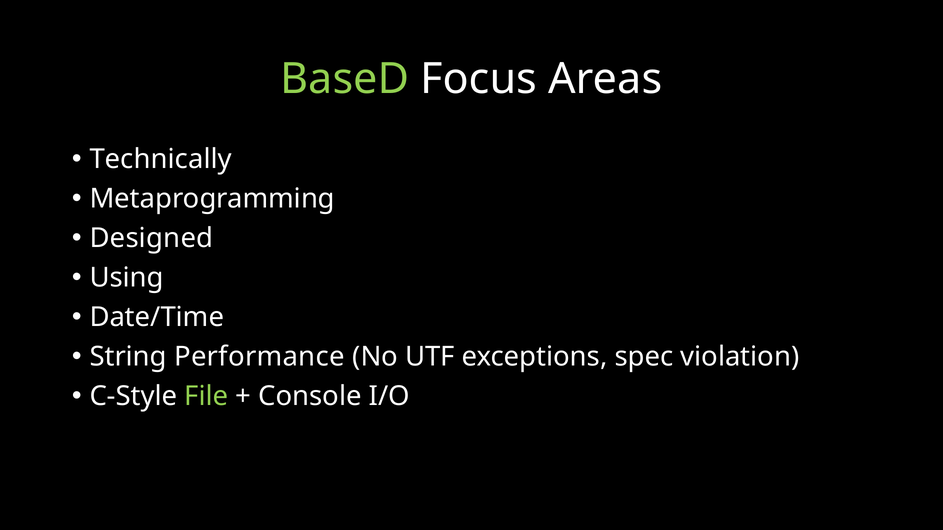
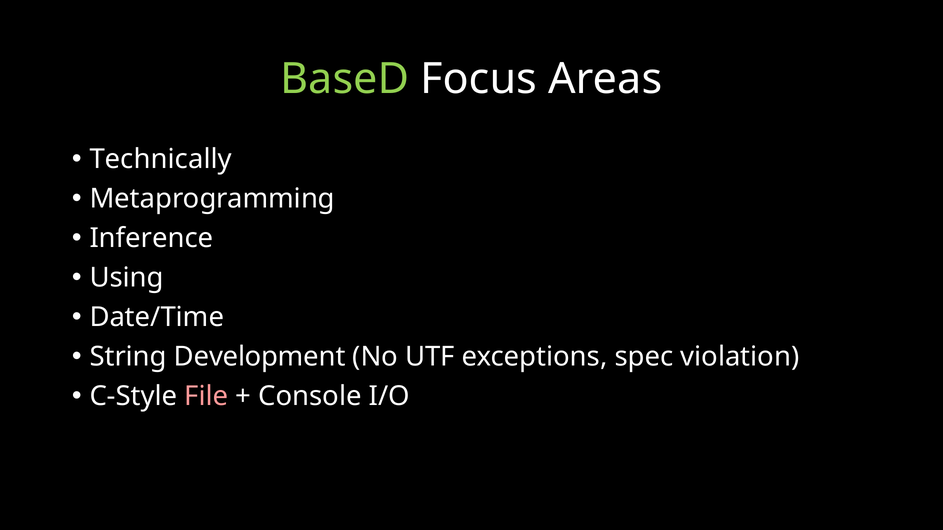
Designed: Designed -> Inference
Performance: Performance -> Development
File colour: light green -> pink
